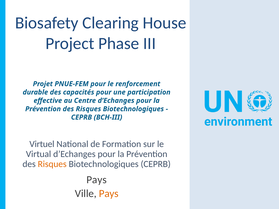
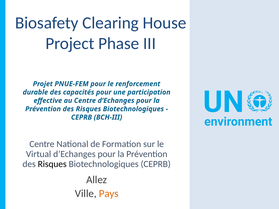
Virtuel at (42, 144): Virtuel -> Centre
Risques at (52, 164) colour: orange -> black
Pays at (97, 180): Pays -> Allez
